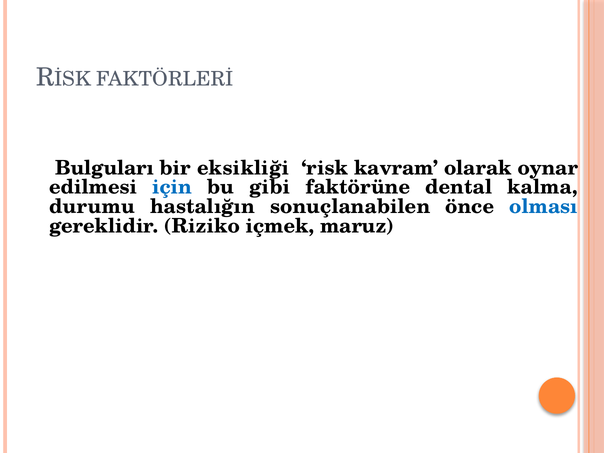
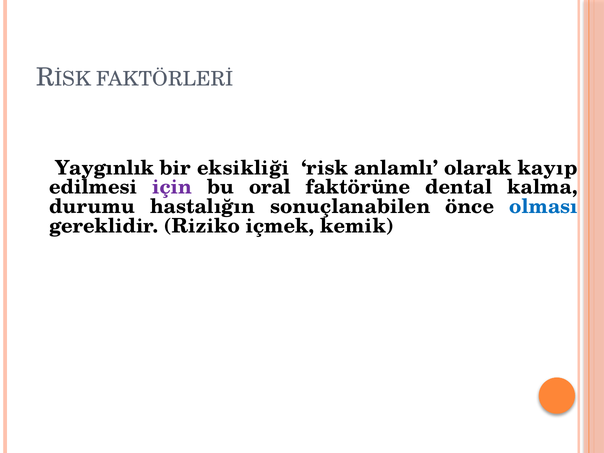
Bulguları: Bulguları -> Yaygınlık
kavram: kavram -> anlamlı
oynar: oynar -> kayıp
için colour: blue -> purple
gibi: gibi -> oral
maruz: maruz -> kemik
